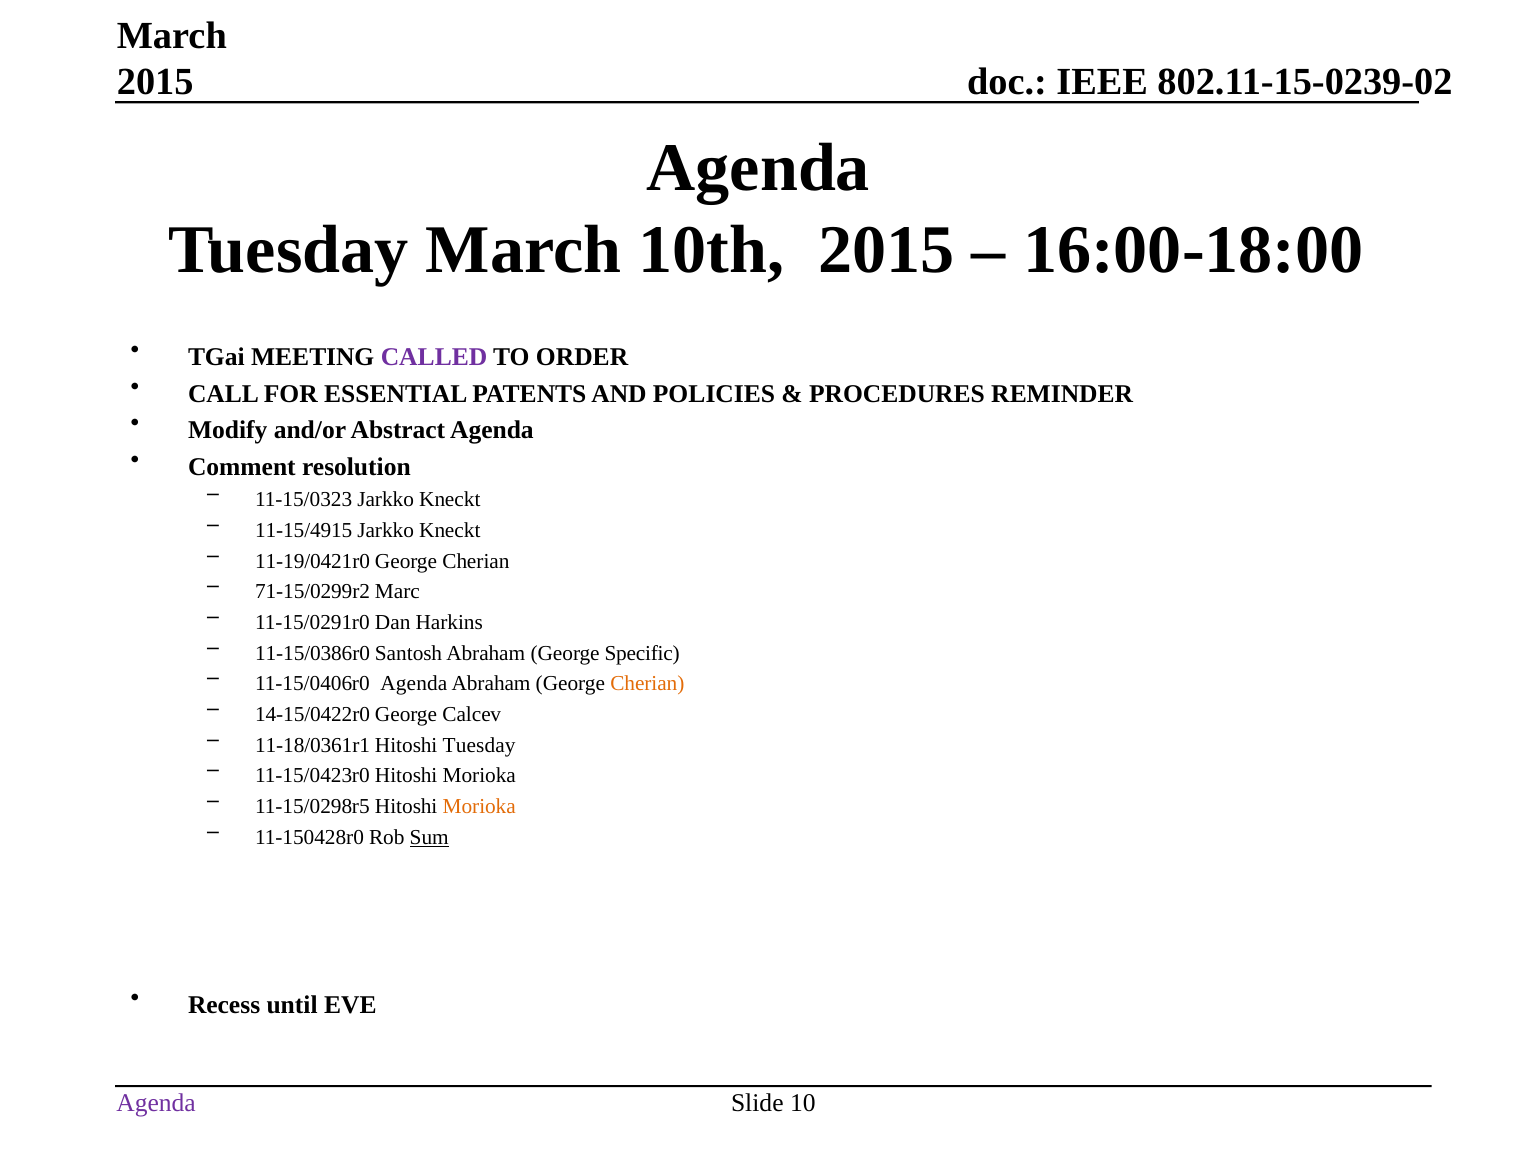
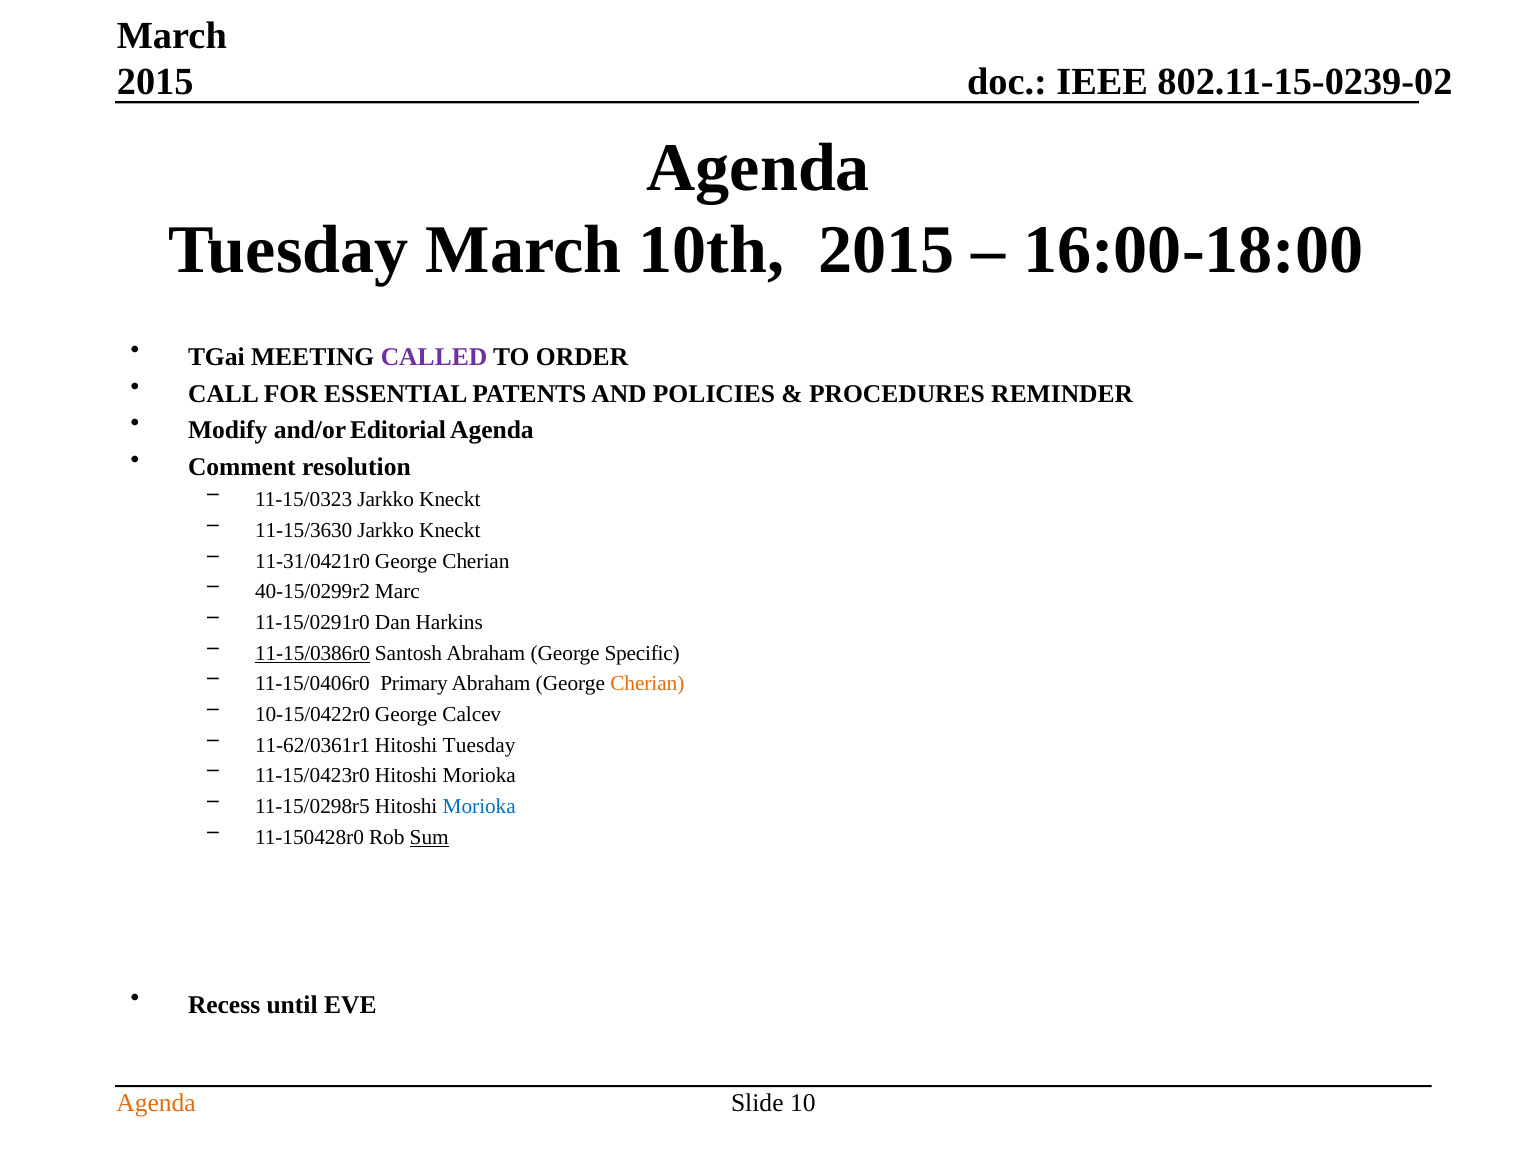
Abstract: Abstract -> Editorial
11-15/4915: 11-15/4915 -> 11-15/3630
11-19/0421r0: 11-19/0421r0 -> 11-31/0421r0
71-15/0299r2: 71-15/0299r2 -> 40-15/0299r2
11-15/0386r0 underline: none -> present
11-15/0406r0 Agenda: Agenda -> Primary
14-15/0422r0: 14-15/0422r0 -> 10-15/0422r0
11-18/0361r1: 11-18/0361r1 -> 11-62/0361r1
Morioka at (479, 807) colour: orange -> blue
Agenda at (156, 1103) colour: purple -> orange
